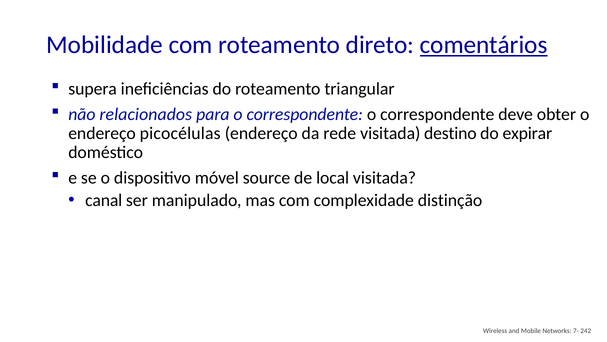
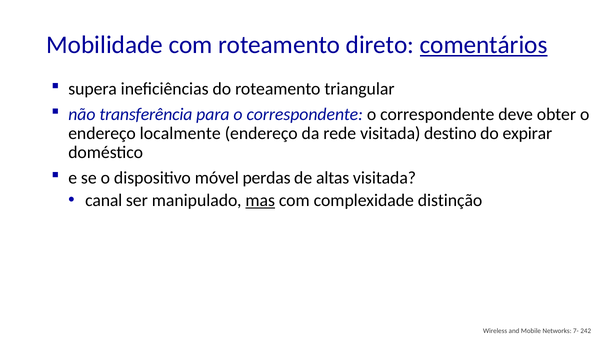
relacionados: relacionados -> transferência
picocélulas: picocélulas -> localmente
source: source -> perdas
local: local -> altas
mas underline: none -> present
